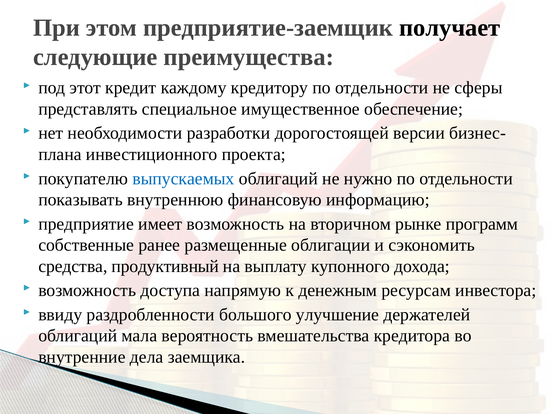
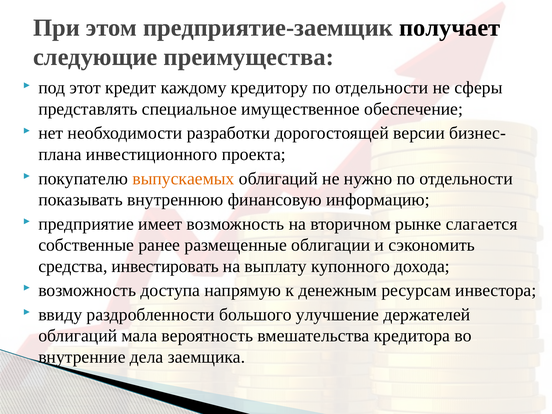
выпускаемых colour: blue -> orange
программ: программ -> слагается
продуктивный: продуктивный -> инвестировать
